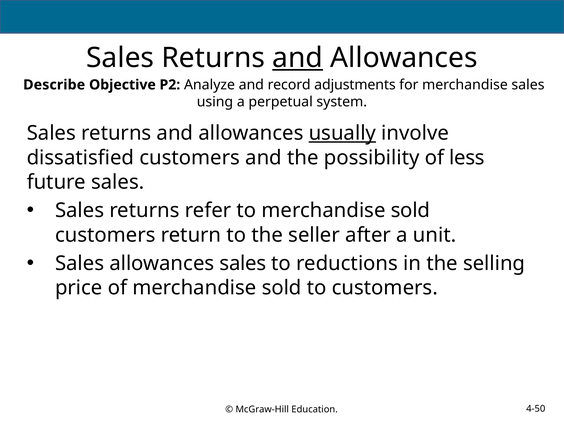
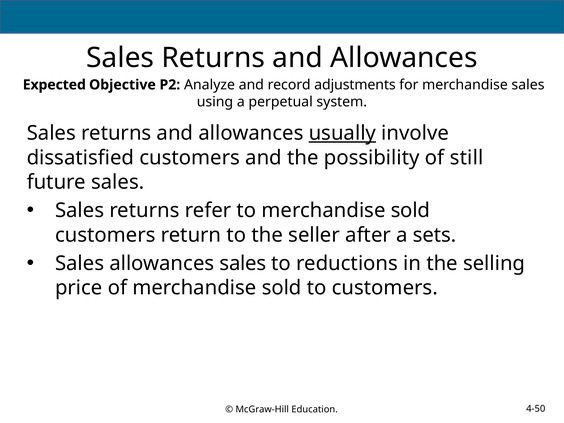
and at (298, 58) underline: present -> none
Describe: Describe -> Expected
less: less -> still
unit: unit -> sets
